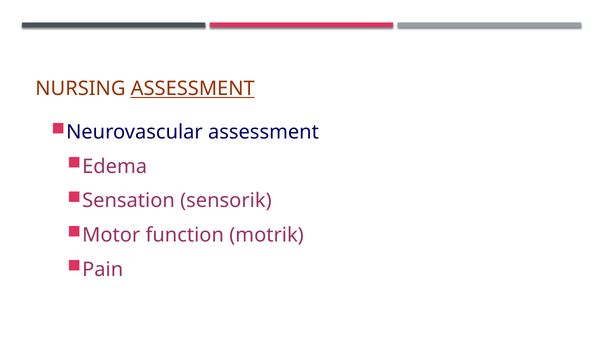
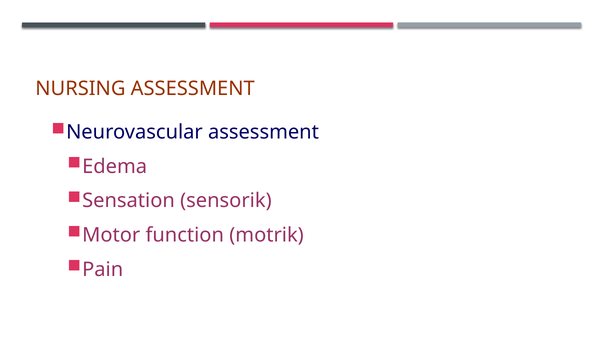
ASSESSMENT at (193, 89) underline: present -> none
